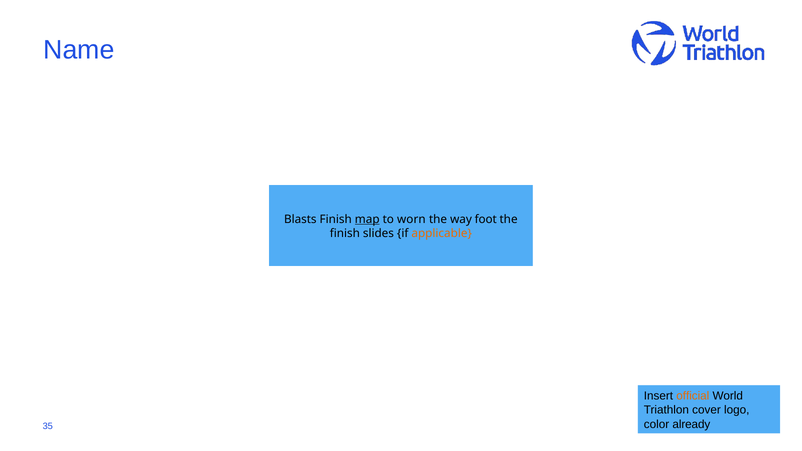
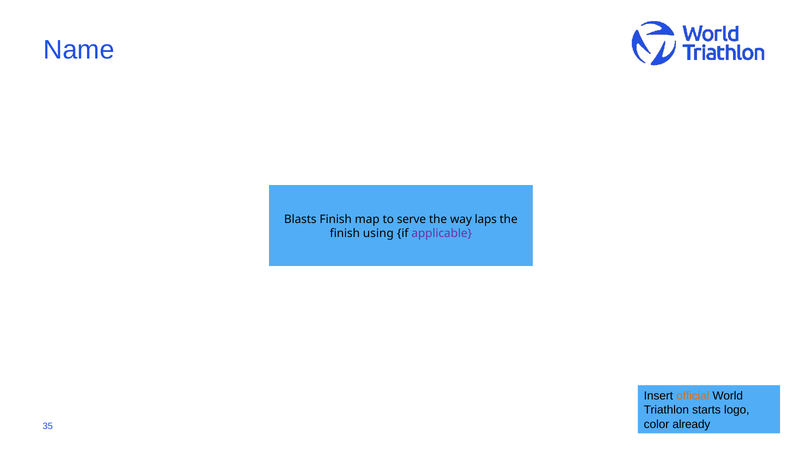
map underline: present -> none
worn: worn -> serve
foot: foot -> laps
slides: slides -> using
applicable colour: orange -> purple
cover: cover -> starts
